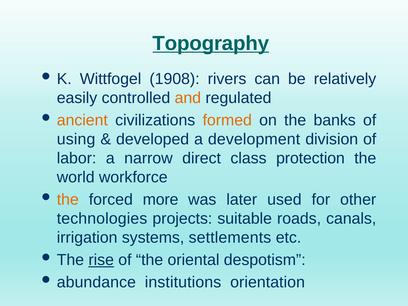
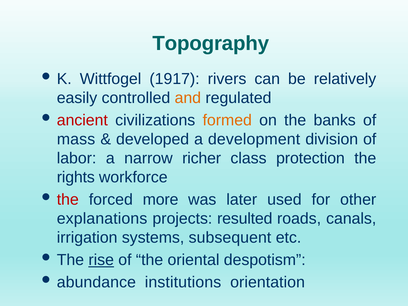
Topography underline: present -> none
1908: 1908 -> 1917
ancient colour: orange -> red
using: using -> mass
direct: direct -> richer
world: world -> rights
the at (68, 200) colour: orange -> red
technologies: technologies -> explanations
suitable: suitable -> resulted
settlements: settlements -> subsequent
